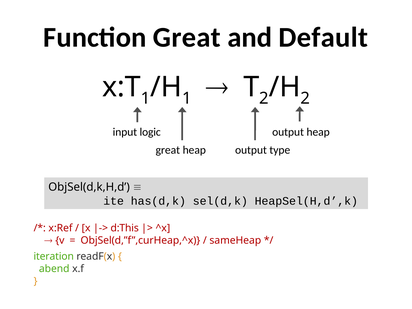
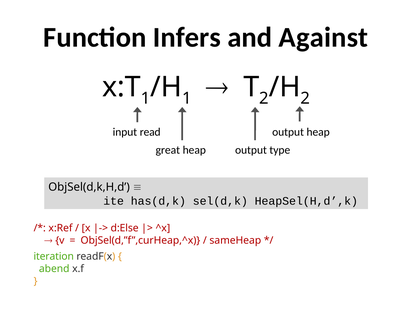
Function Great: Great -> Infers
Default: Default -> Against
logic: logic -> read
d:This: d:This -> d:Else
